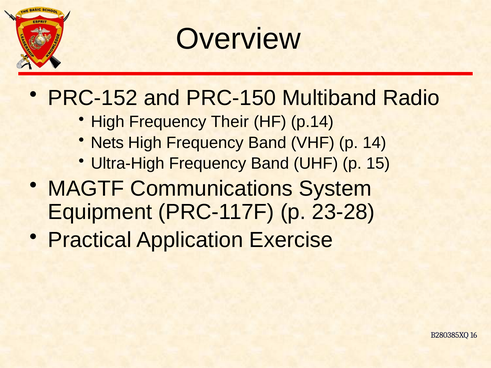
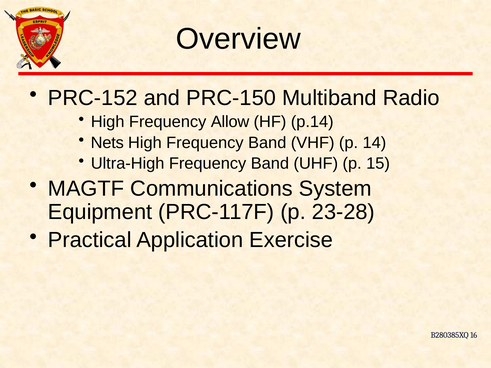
Their: Their -> Allow
